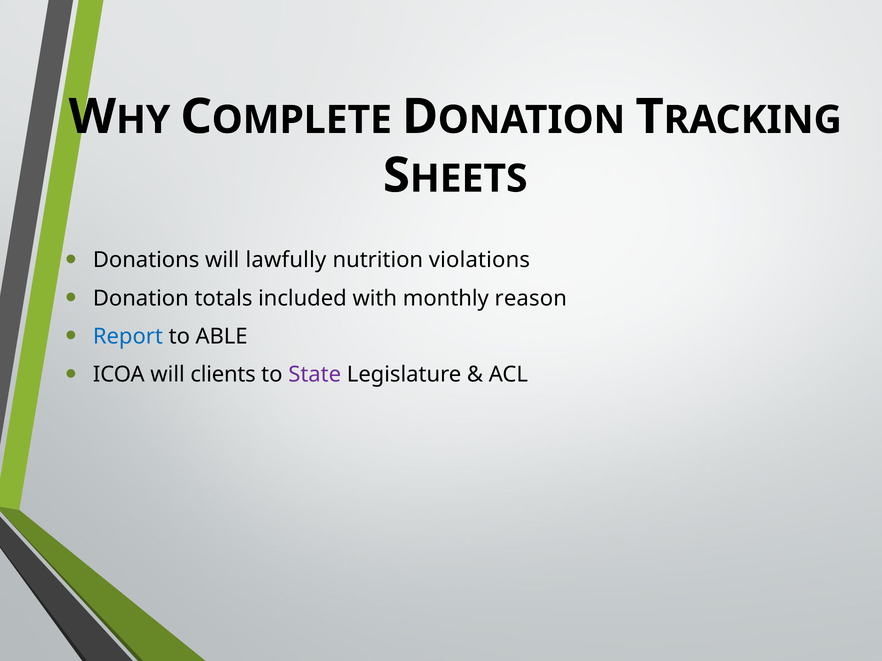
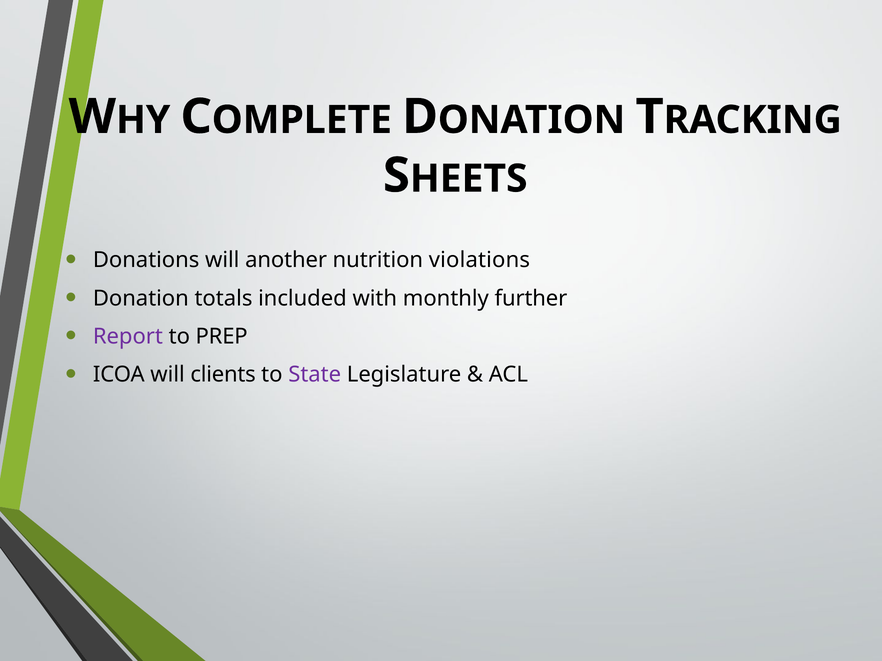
lawfully: lawfully -> another
reason: reason -> further
Report colour: blue -> purple
ABLE: ABLE -> PREP
